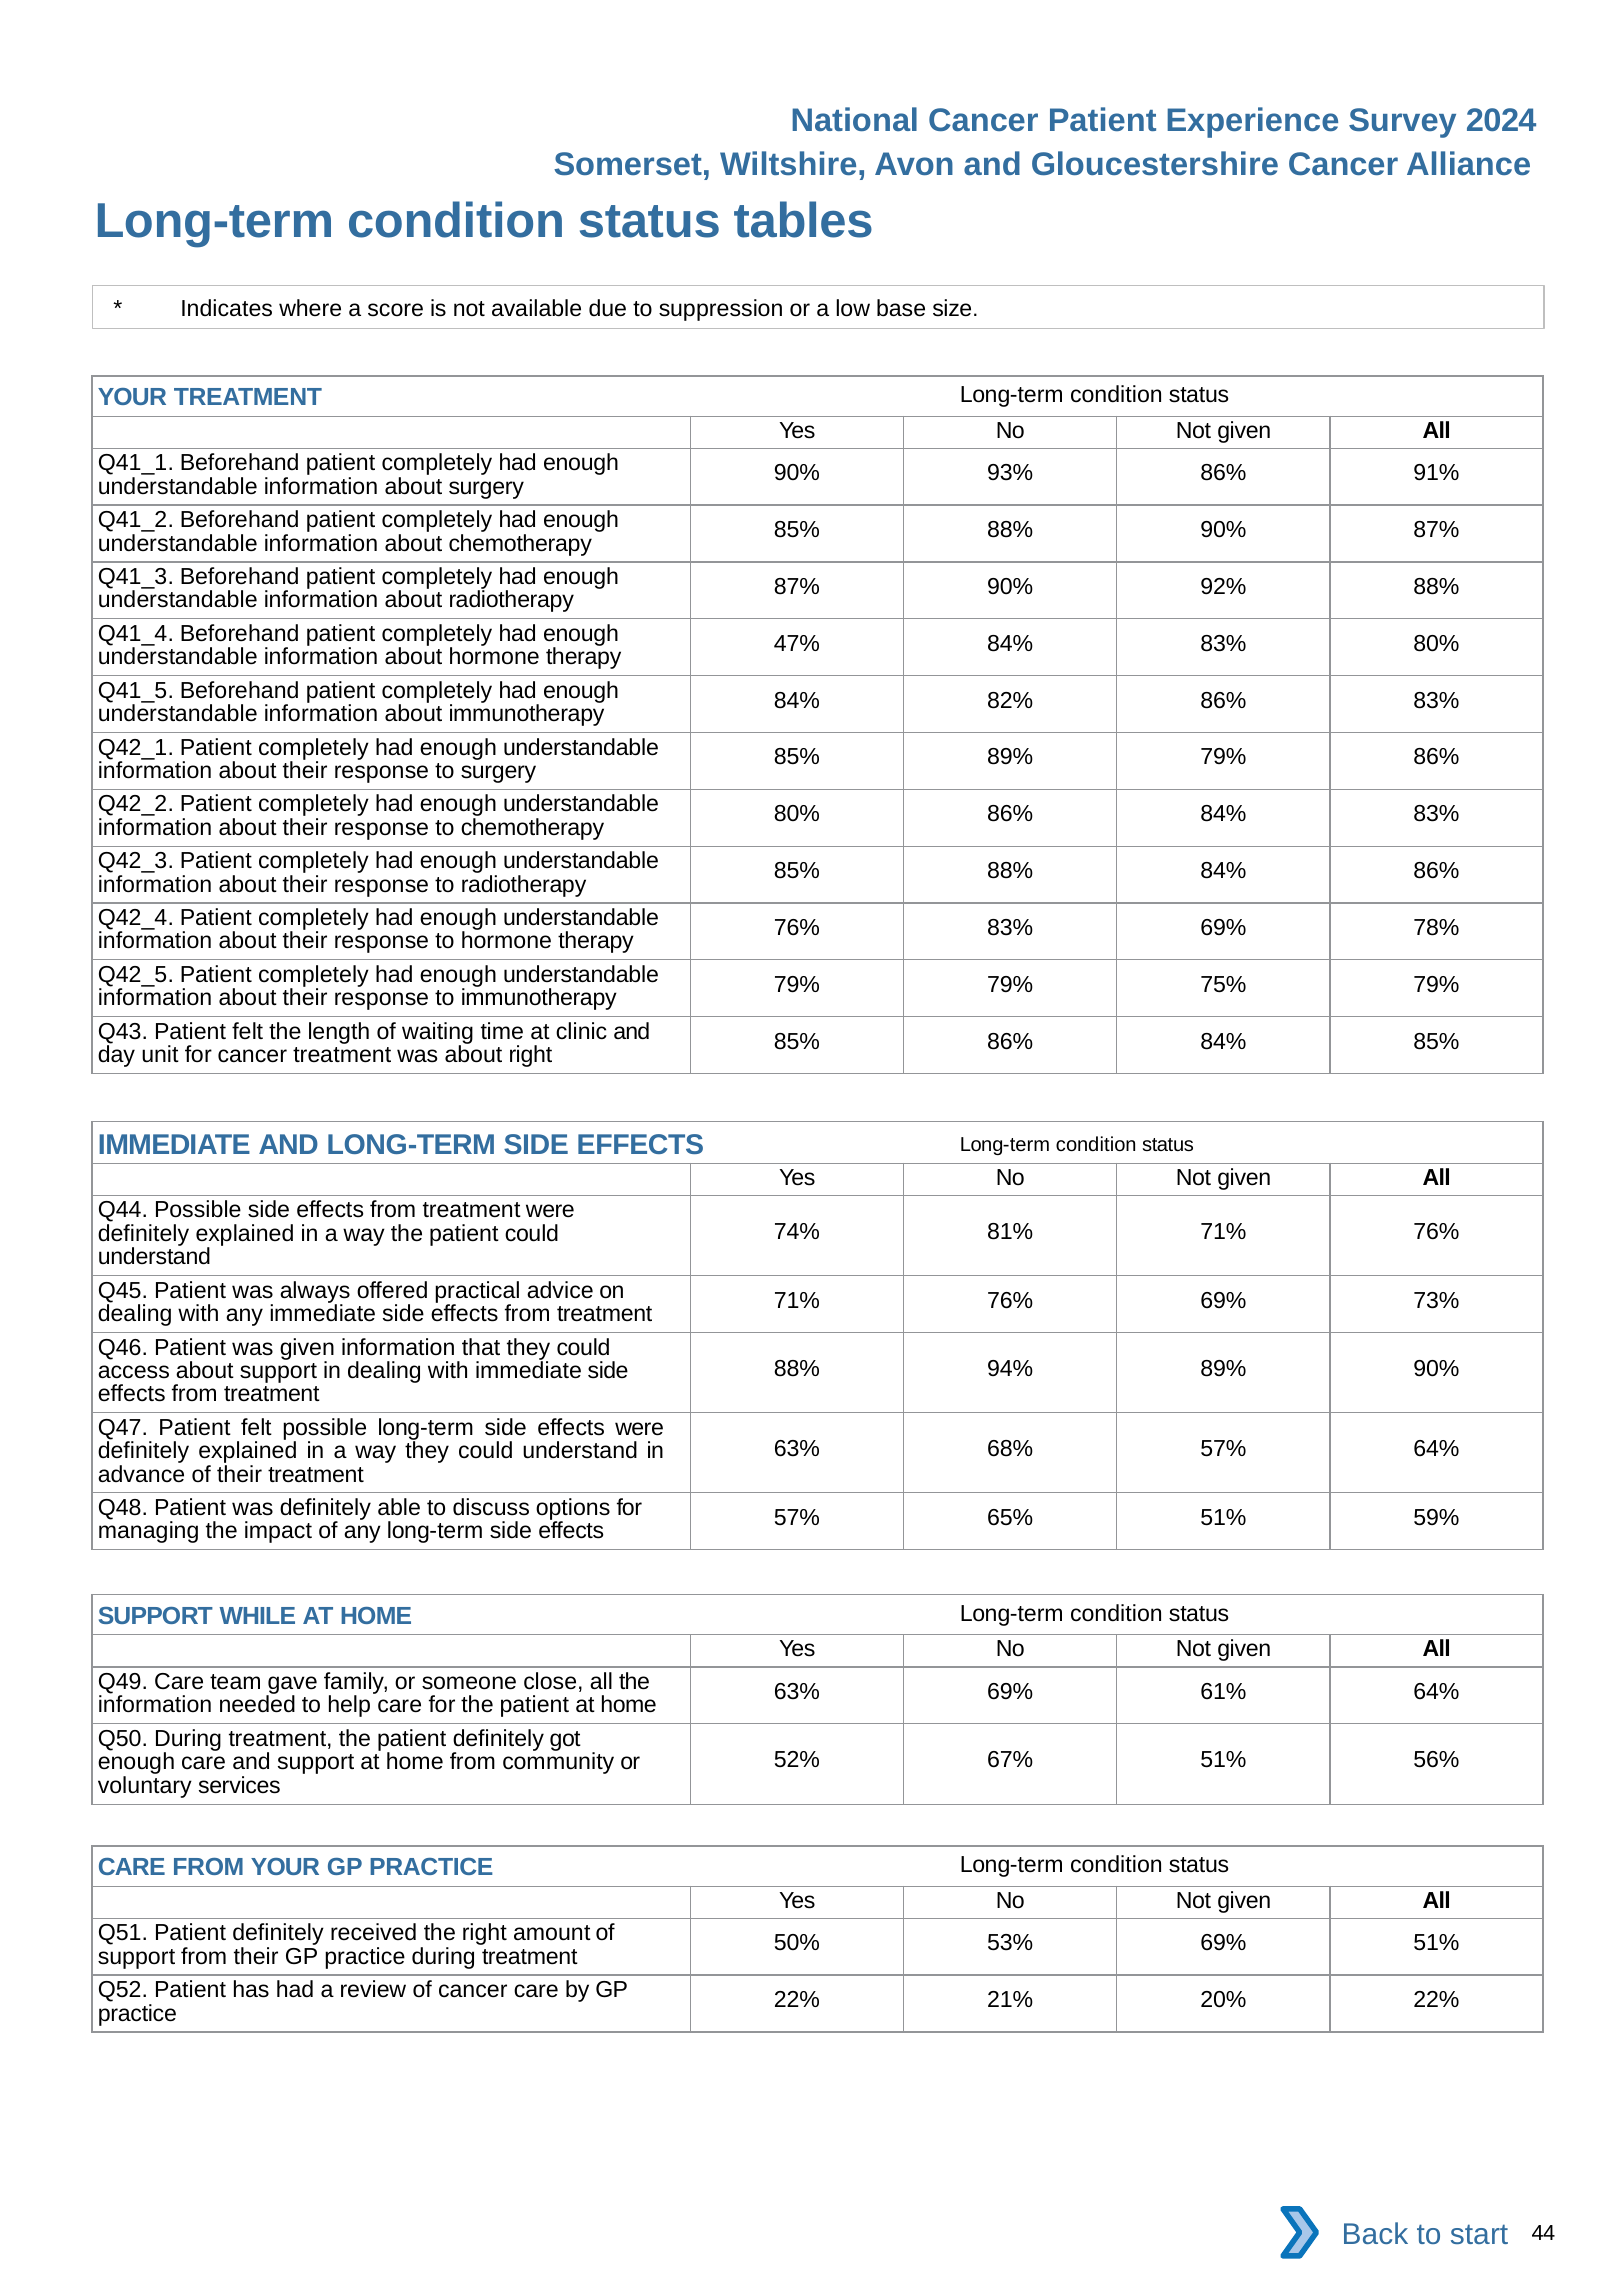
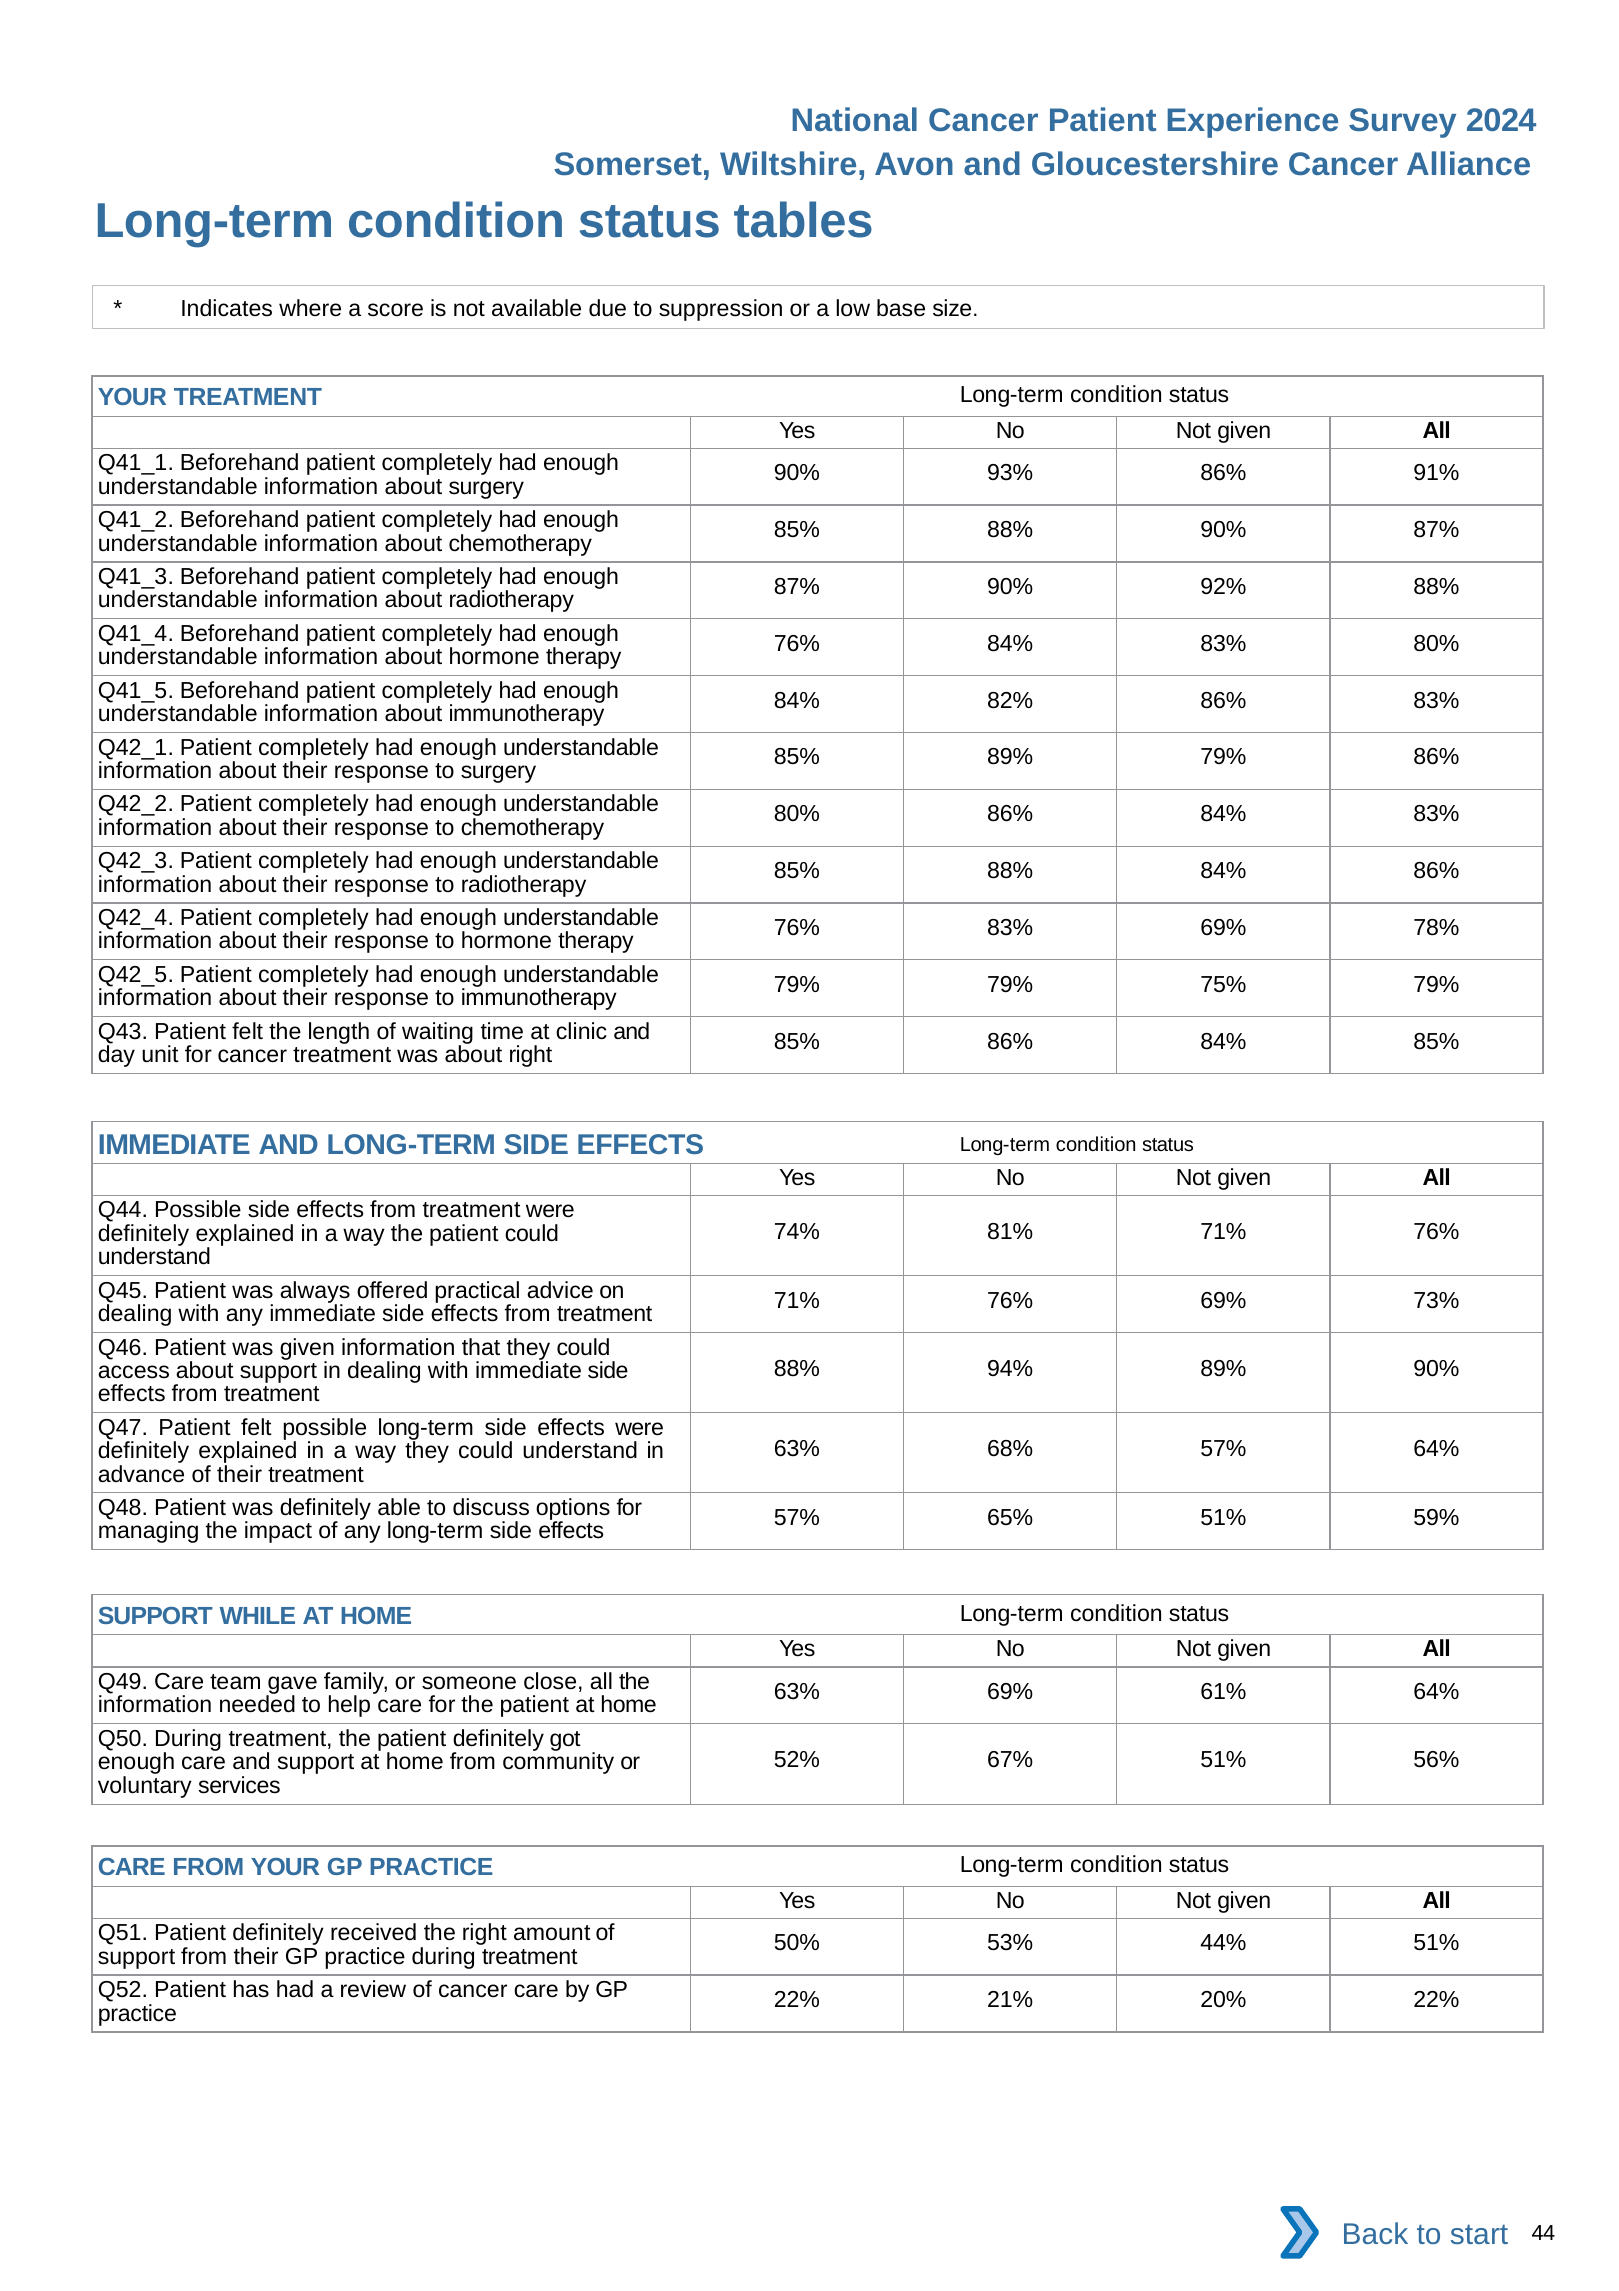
47% at (797, 644): 47% -> 76%
53% 69%: 69% -> 44%
